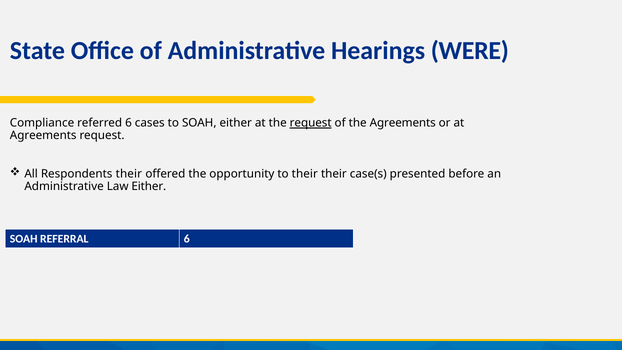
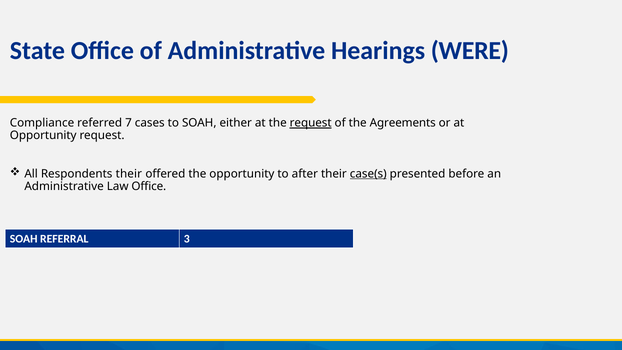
referred 6: 6 -> 7
Agreements at (43, 135): Agreements -> Opportunity
to their: their -> after
case(s underline: none -> present
Law Either: Either -> Office
REFERRAL 6: 6 -> 3
